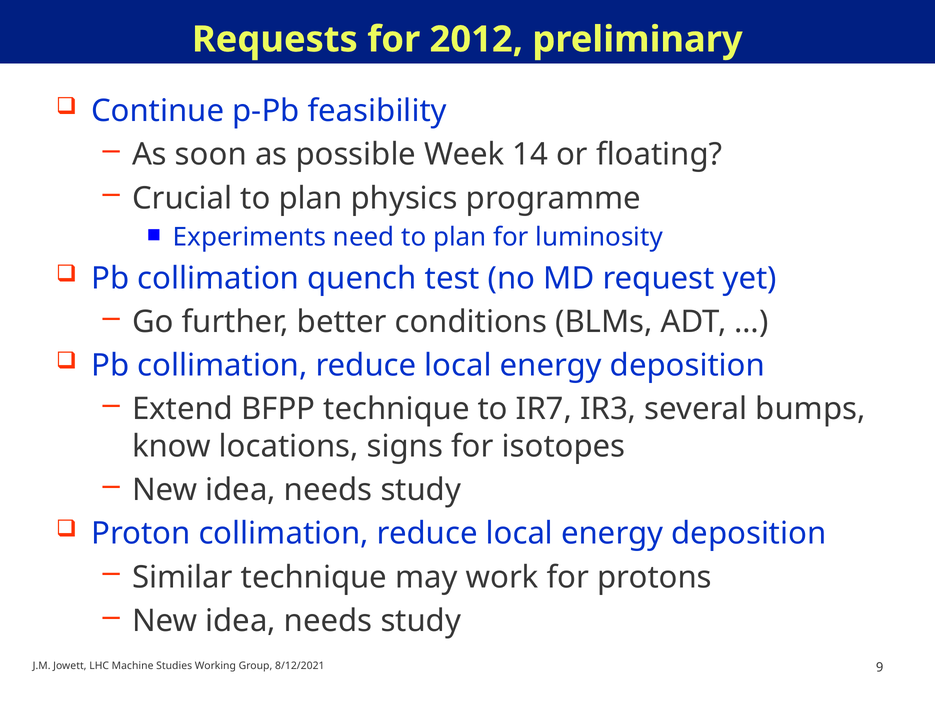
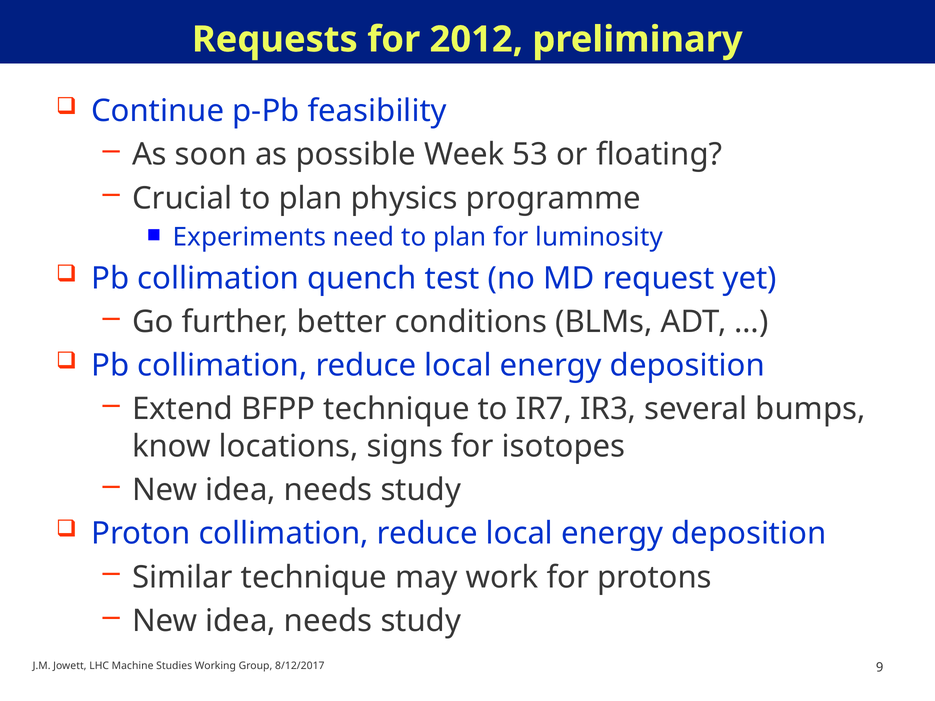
14: 14 -> 53
8/12/2021: 8/12/2021 -> 8/12/2017
